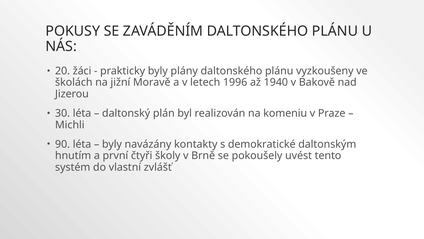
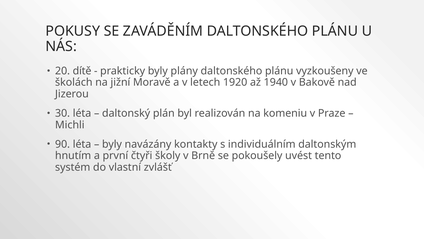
žáci: žáci -> dítě
1996: 1996 -> 1920
demokratické: demokratické -> individuálním
